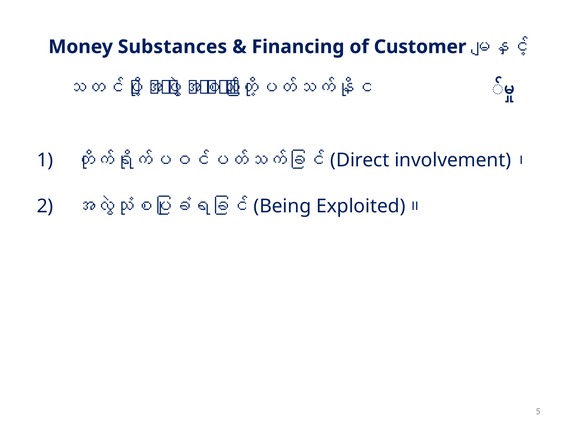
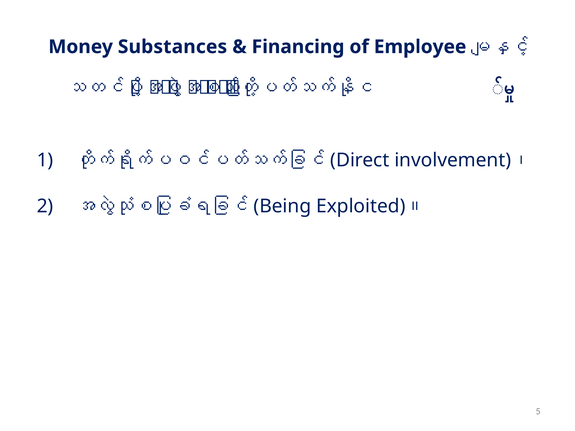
Customer: Customer -> Employee
